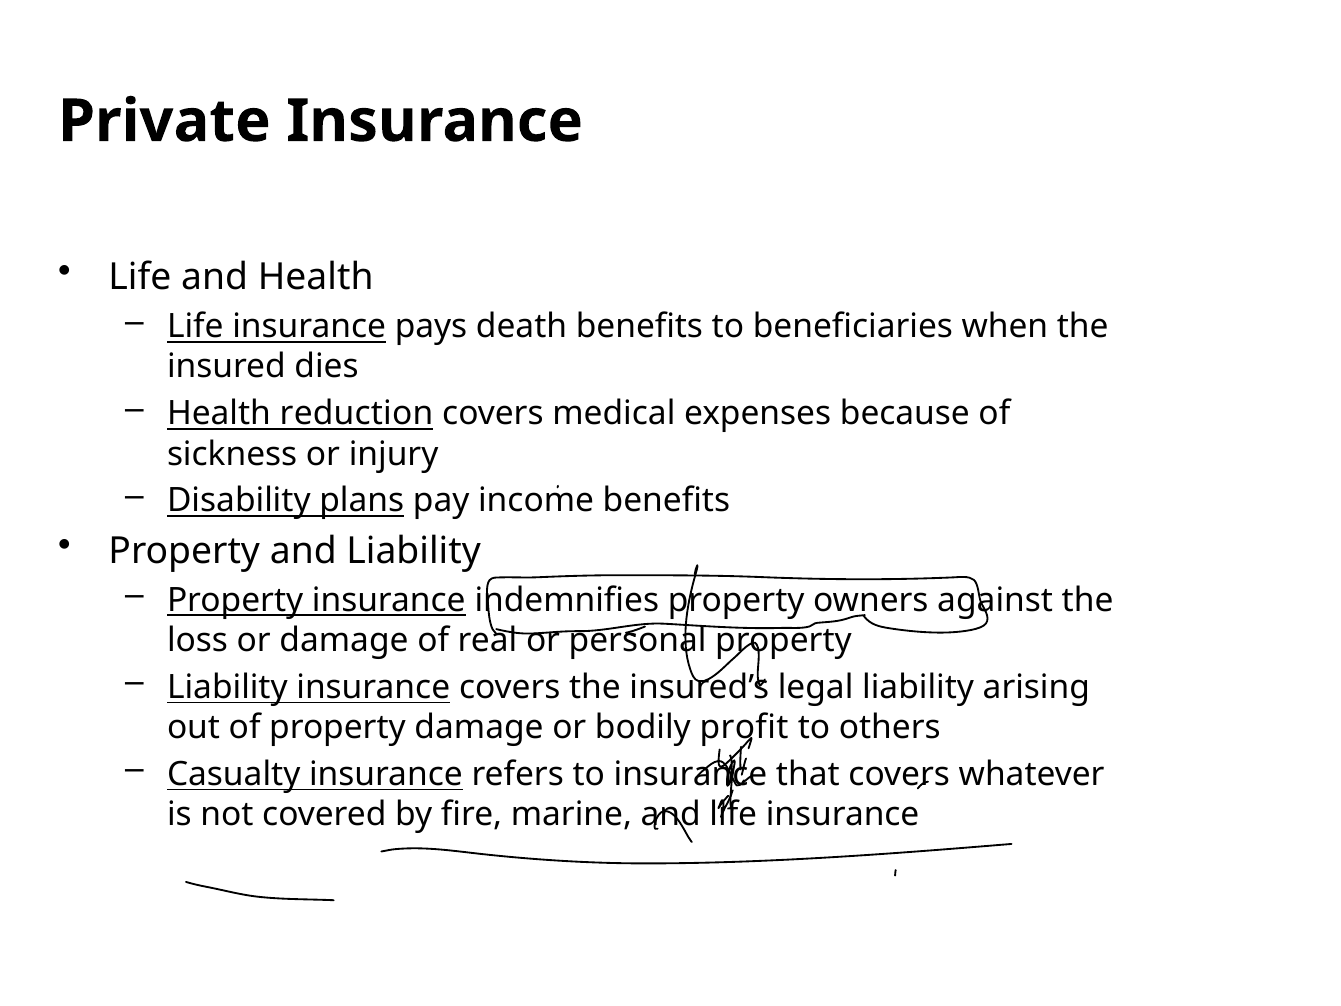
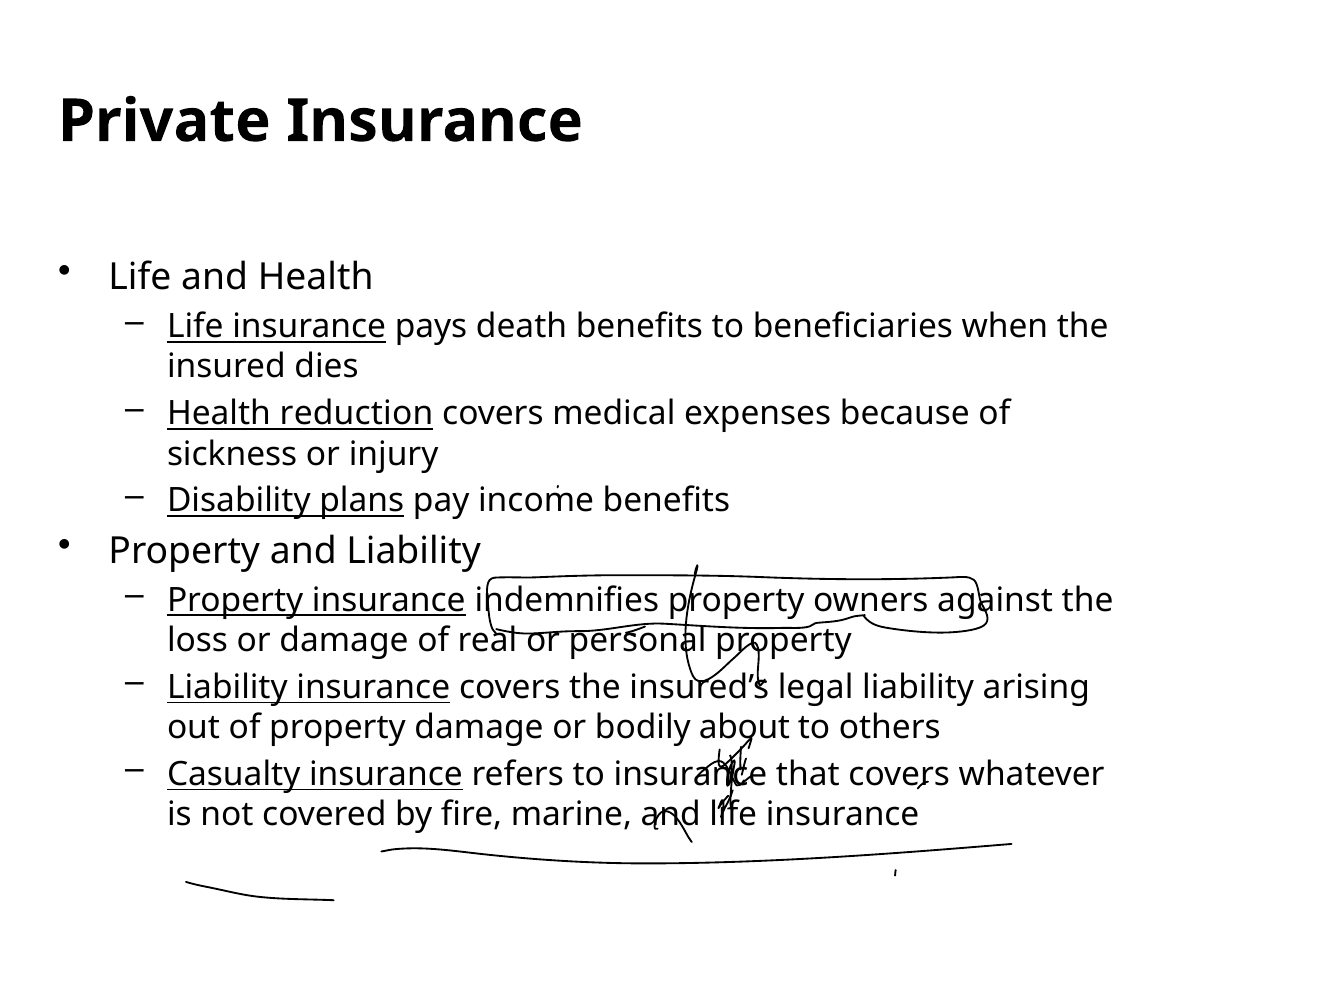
profit: profit -> about
